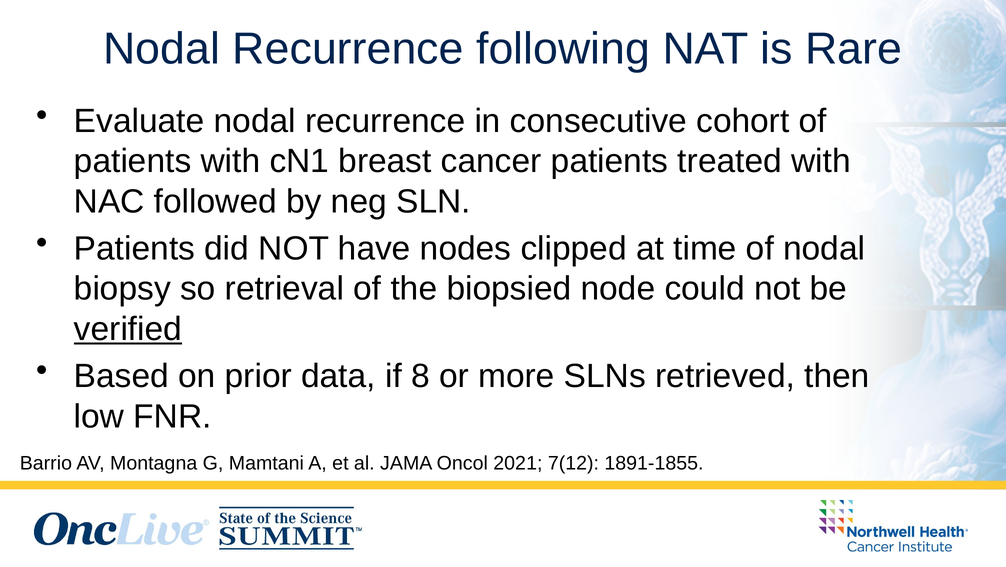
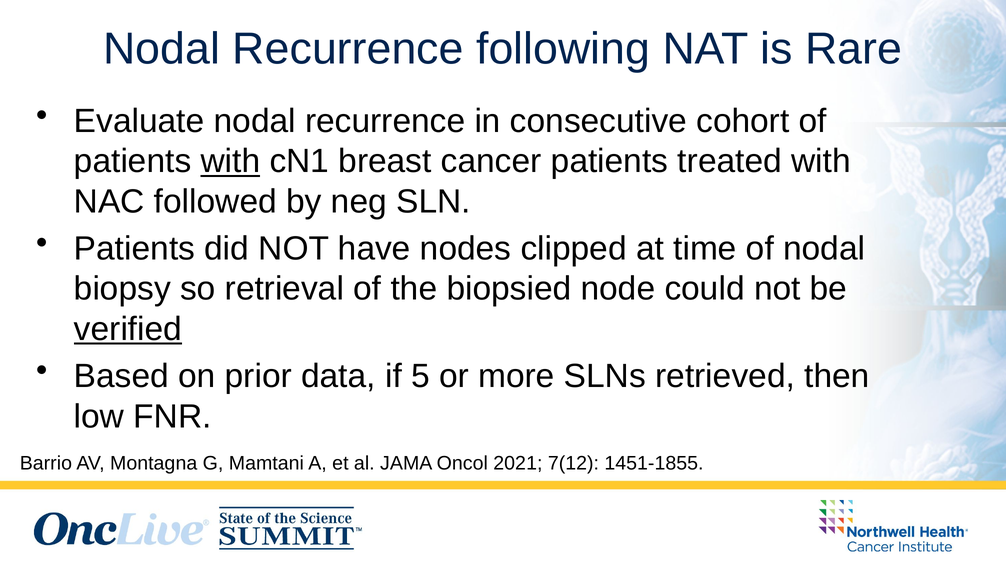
with at (230, 161) underline: none -> present
8: 8 -> 5
1891-1855: 1891-1855 -> 1451-1855
